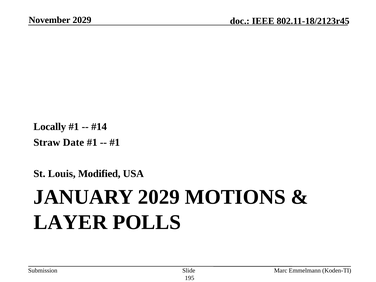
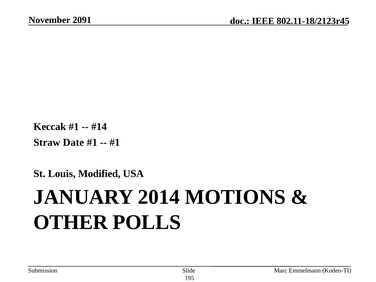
November 2029: 2029 -> 2091
Locally: Locally -> Keccak
JANUARY 2029: 2029 -> 2014
LAYER: LAYER -> OTHER
